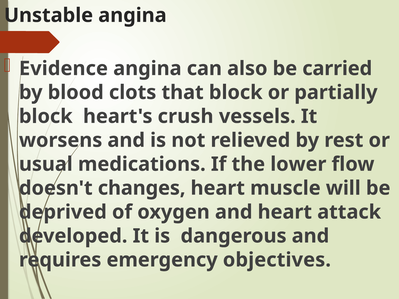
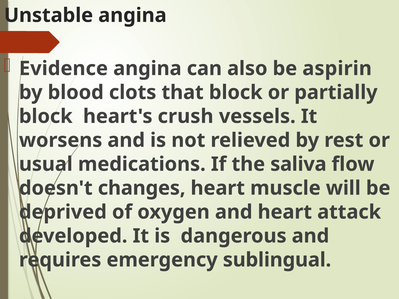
carried: carried -> aspirin
lower: lower -> saliva
objectives: objectives -> sublingual
